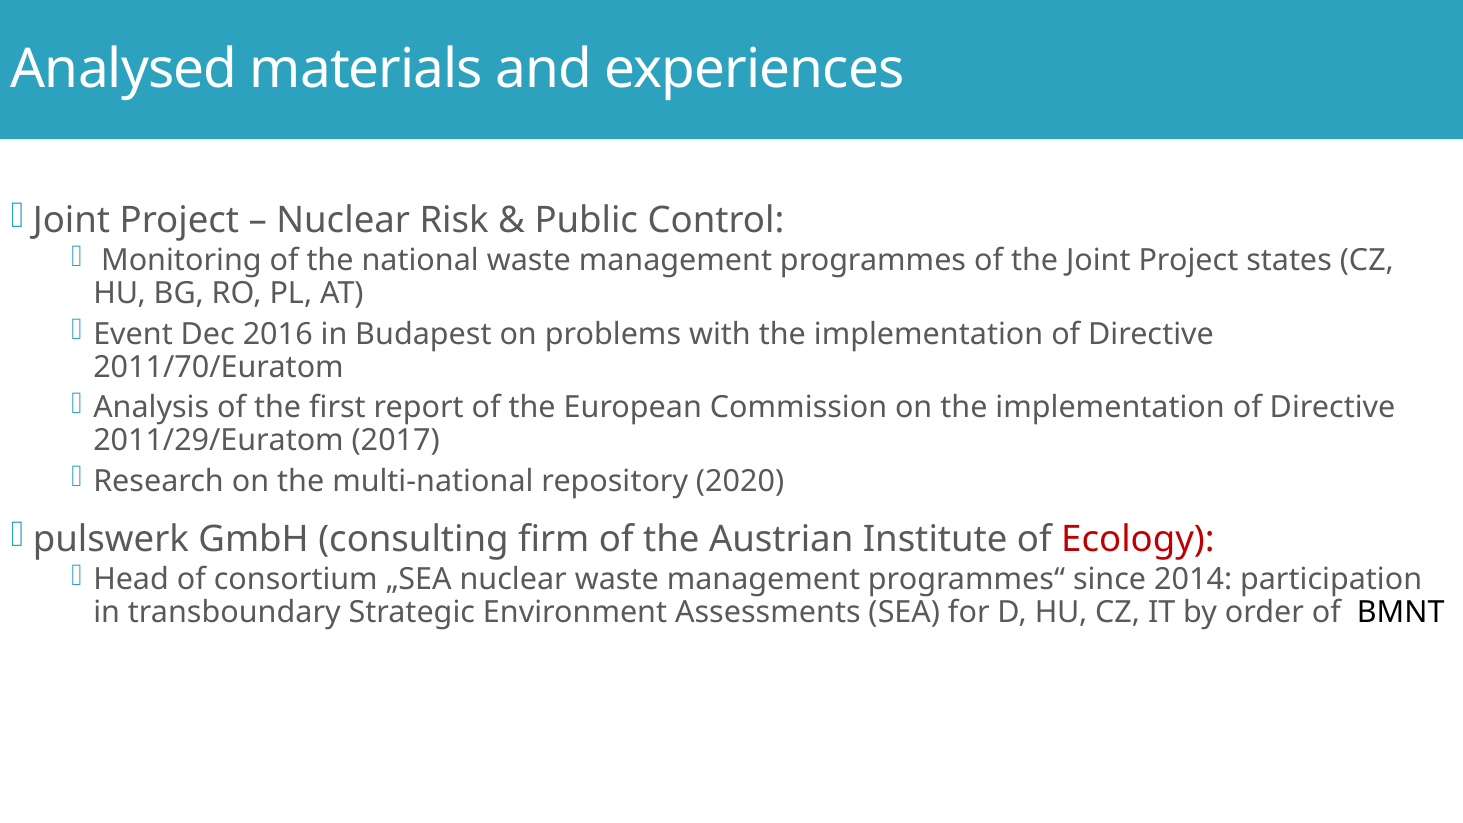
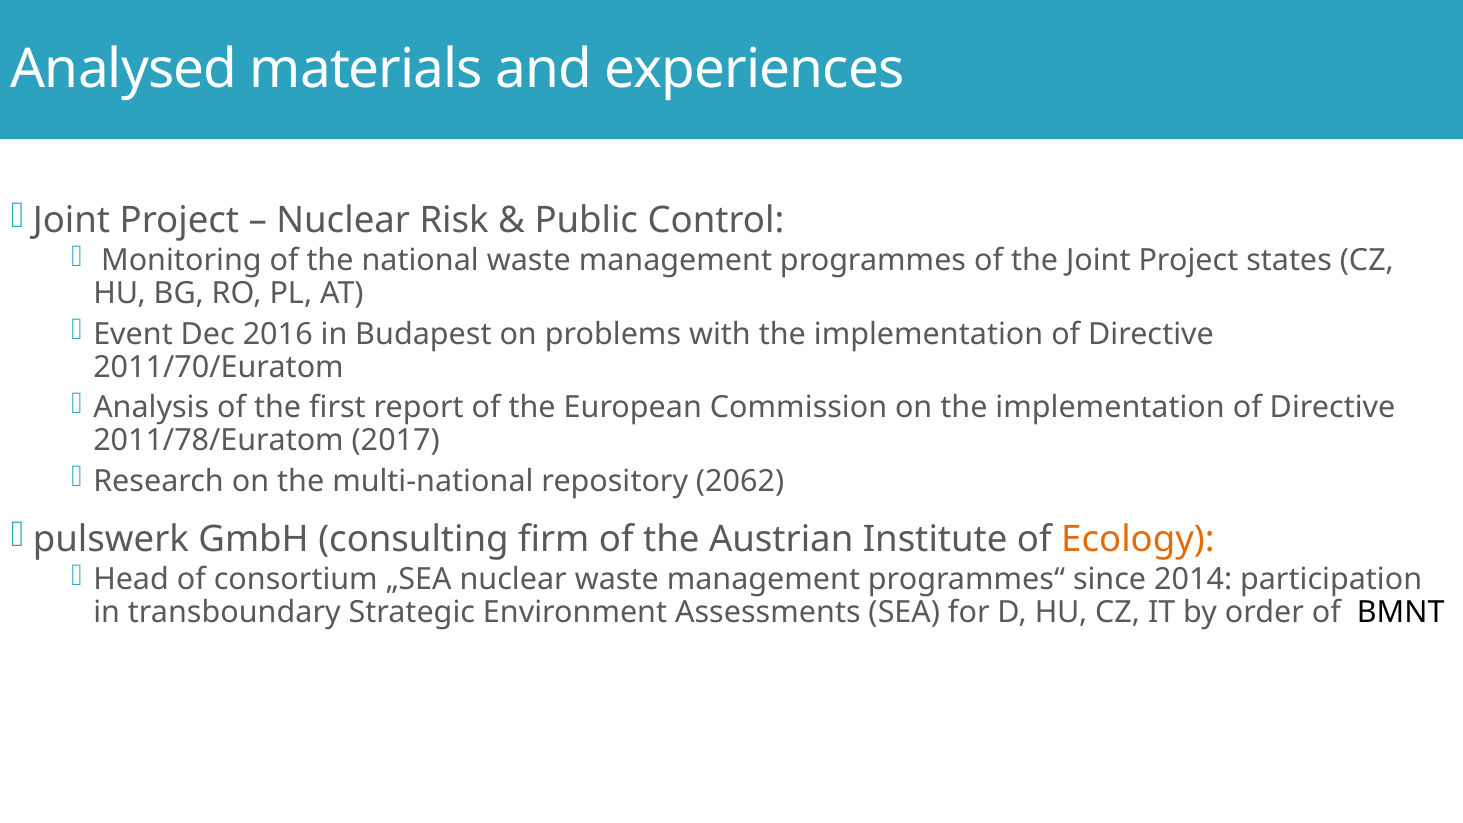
2011/29/Euratom: 2011/29/Euratom -> 2011/78/Euratom
2020: 2020 -> 2062
Ecology colour: red -> orange
